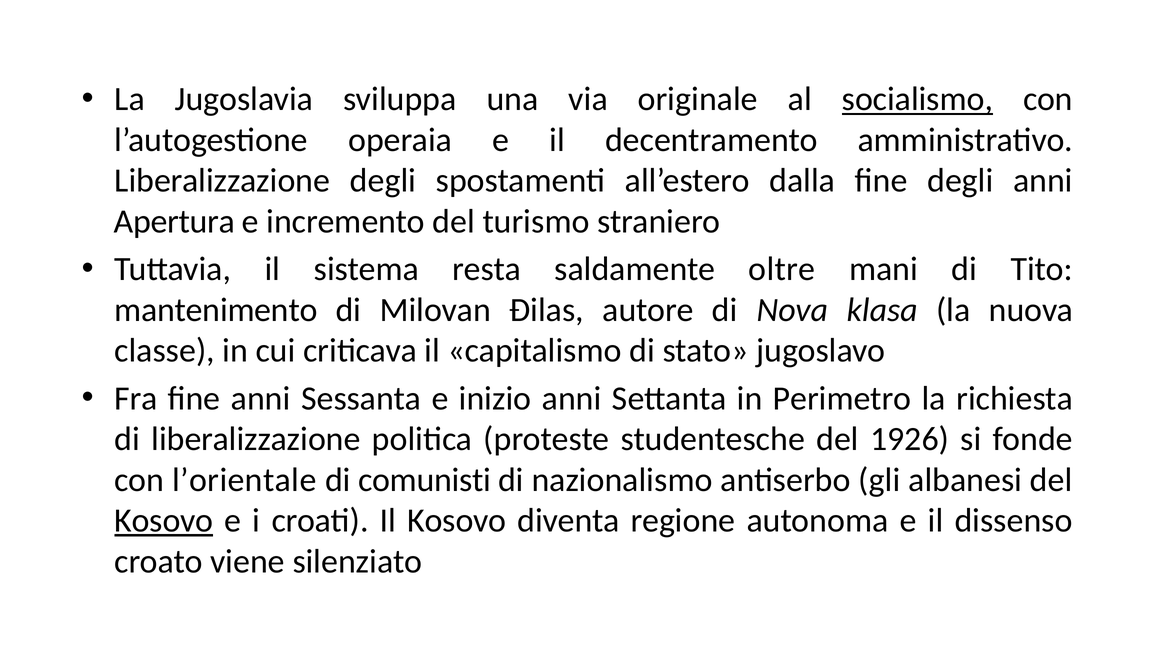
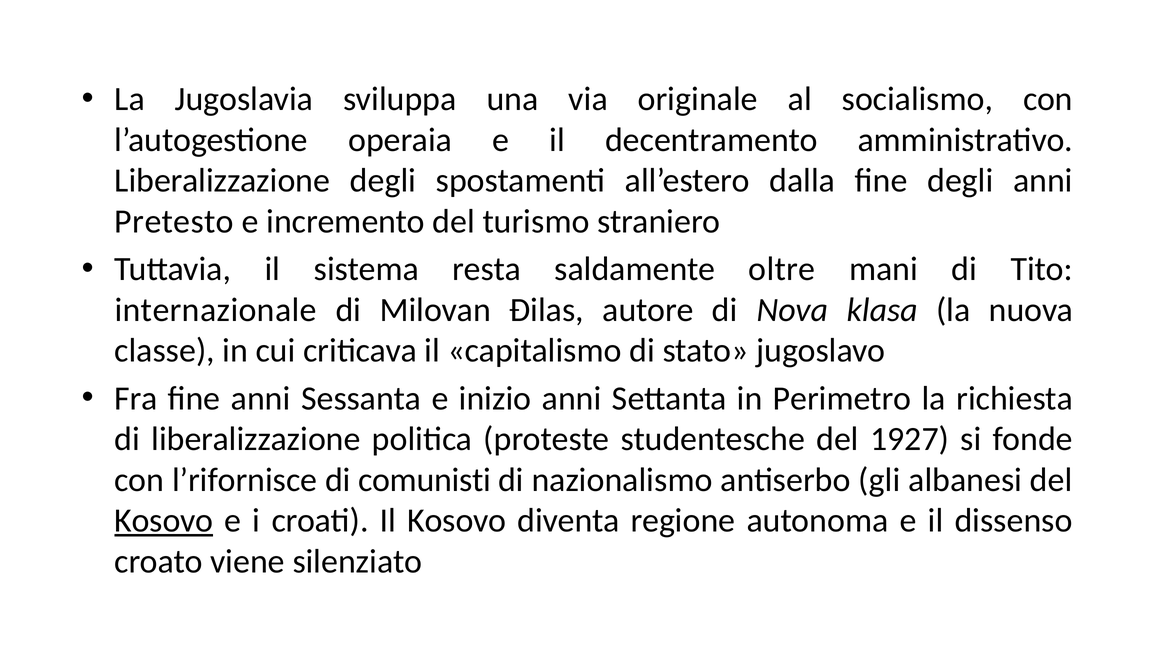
socialismo underline: present -> none
Apertura: Apertura -> Pretesto
mantenimento: mantenimento -> internazionale
1926: 1926 -> 1927
l’orientale: l’orientale -> l’rifornisce
